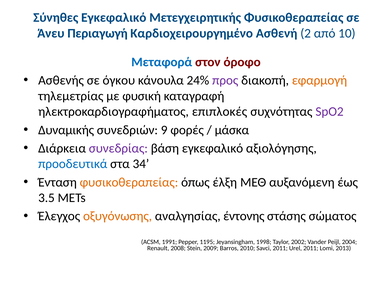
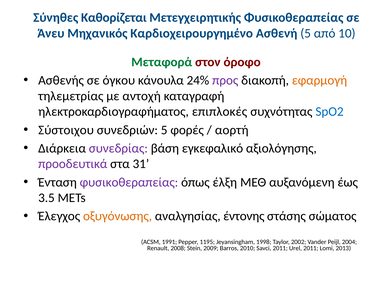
Σύνηθες Εγκεφαλικό: Εγκεφαλικό -> Καθορίζεται
Περιαγωγή: Περιαγωγή -> Μηχανικός
Ασθενή 2: 2 -> 5
Μεταφορά colour: blue -> green
φυσική: φυσική -> αντοχή
SpO2 colour: purple -> blue
Δυναμικής: Δυναμικής -> Σύστοιχου
συνεδριών 9: 9 -> 5
μάσκα: μάσκα -> αορτή
προοδευτικά colour: blue -> purple
34: 34 -> 31
φυσικοθεραπείας at (129, 182) colour: orange -> purple
